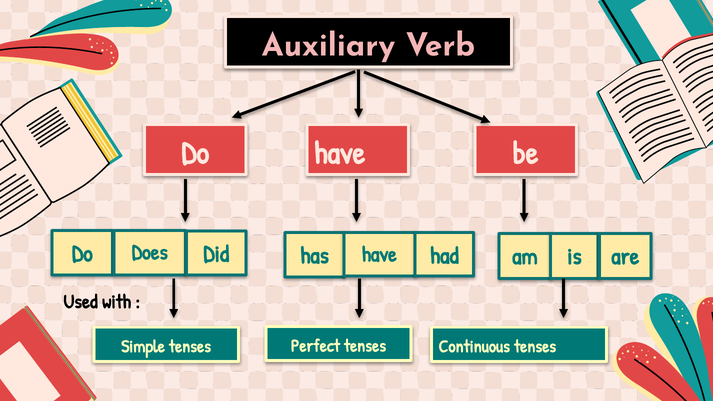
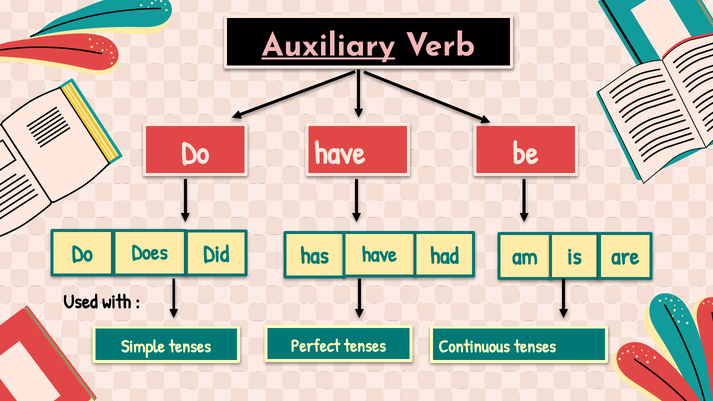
Auxiliary underline: none -> present
